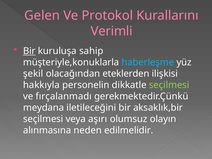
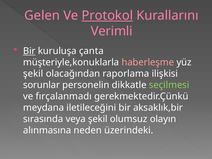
Protokol underline: none -> present
sahip: sahip -> çanta
haberleşme colour: light blue -> pink
eteklerden: eteklerden -> raporlama
hakkıyla: hakkıyla -> sorunlar
seçilmesi at (43, 119): seçilmesi -> sırasında
veya aşırı: aşırı -> şekil
edilmelidir: edilmelidir -> üzerindeki
